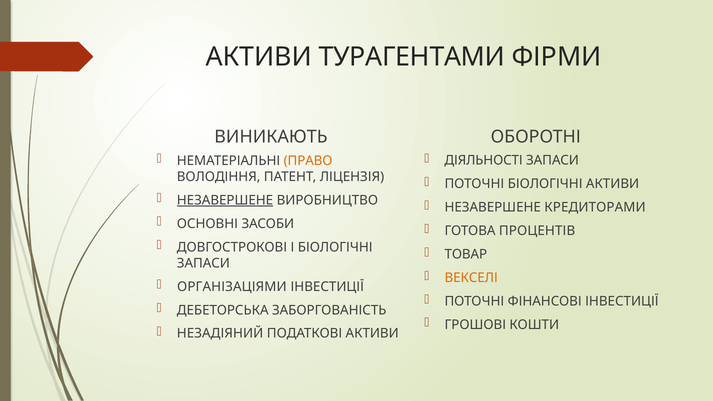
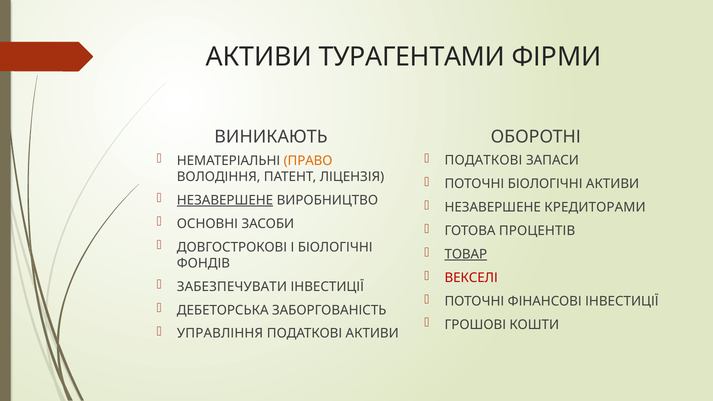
ДІЯЛЬНОСТІ at (484, 160): ДІЯЛЬНОСТІ -> ПОДАТКОВІ
ТОВАР underline: none -> present
ЗАПАСИ at (203, 263): ЗАПАСИ -> ФОНДІВ
ВЕКСЕЛІ colour: orange -> red
ОРГАНІЗАЦІЯМИ: ОРГАНІЗАЦІЯМИ -> ЗАБЕЗПЕЧУВАТИ
НЕЗАДІЯНИЙ: НЕЗАДІЯНИЙ -> УПРАВЛІННЯ
